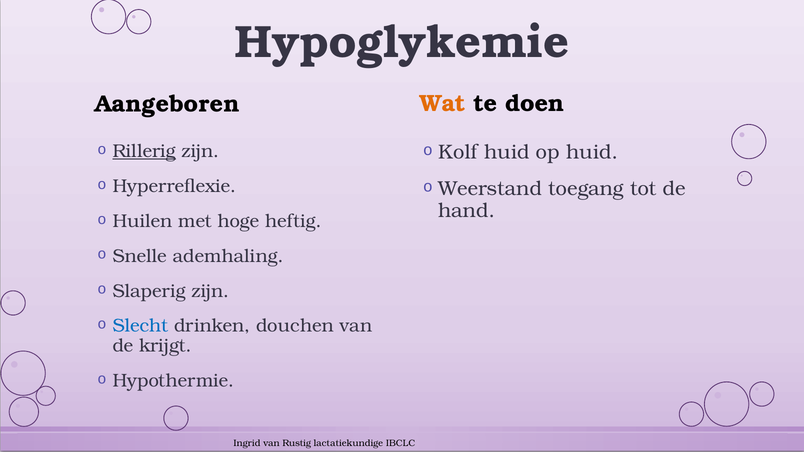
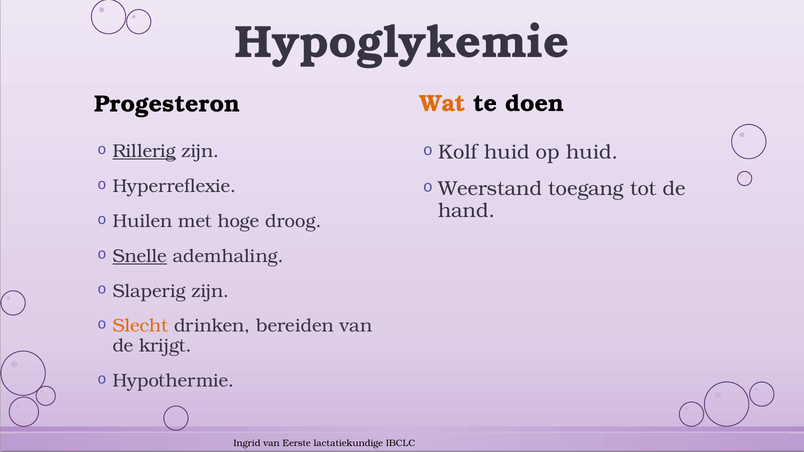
Aangeboren: Aangeboren -> Progesteron
heftig: heftig -> droog
Snelle underline: none -> present
Slecht colour: blue -> orange
douchen: douchen -> bereiden
Rustig: Rustig -> Eerste
